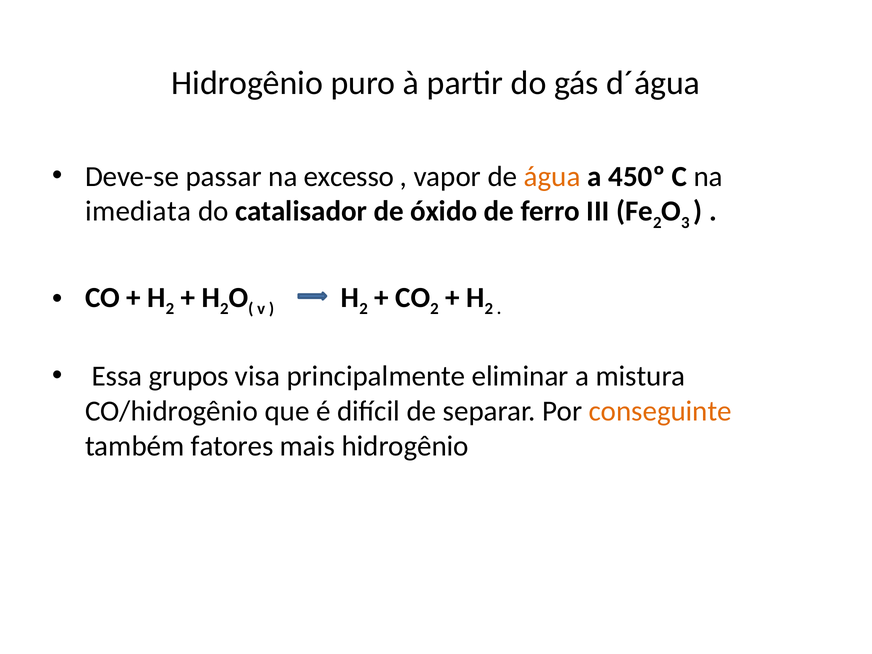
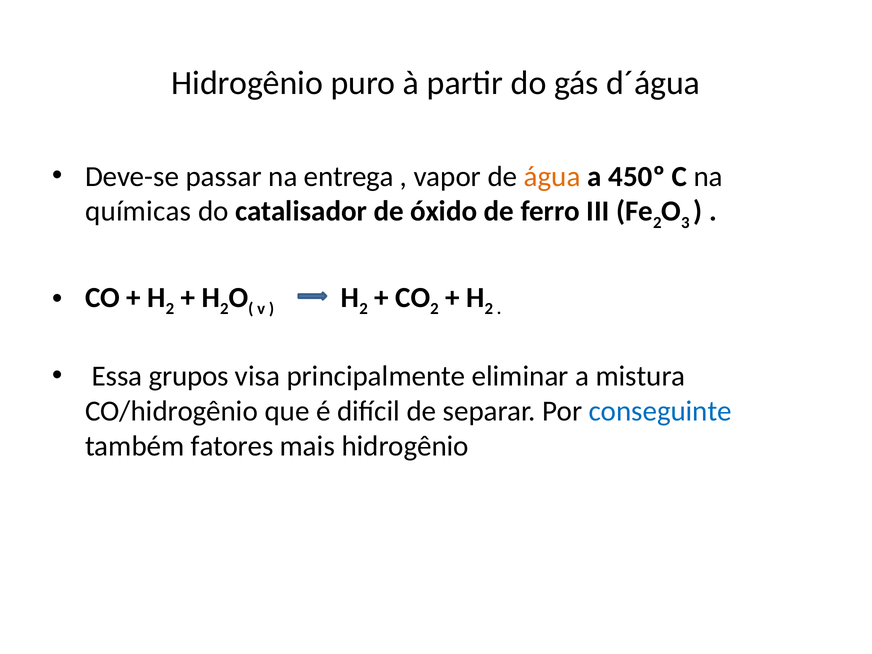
excesso: excesso -> entrega
imediata: imediata -> químicas
conseguinte colour: orange -> blue
